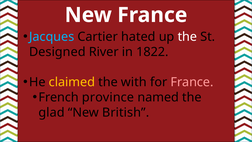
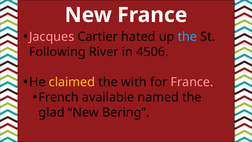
Jacques colour: light blue -> pink
the at (187, 37) colour: white -> light blue
Designed: Designed -> Following
1822: 1822 -> 4506
province: province -> available
British: British -> Bering
